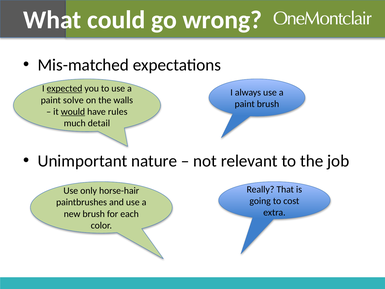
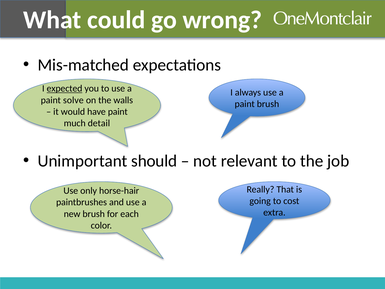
would underline: present -> none
have rules: rules -> paint
nature: nature -> should
